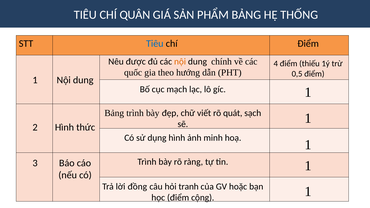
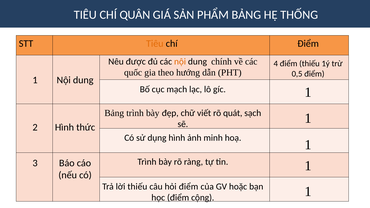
Tiêu at (155, 44) colour: blue -> orange
lời đồng: đồng -> thiếu
hỏi tranh: tranh -> điểm
